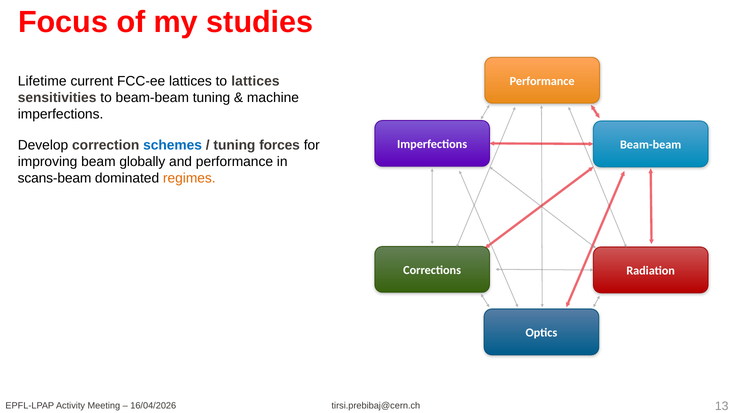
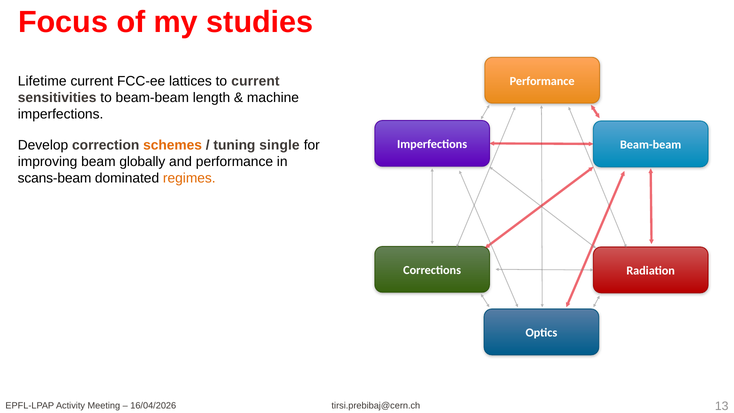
to lattices: lattices -> current
beam-beam tuning: tuning -> length
schemes colour: blue -> orange
forces: forces -> single
